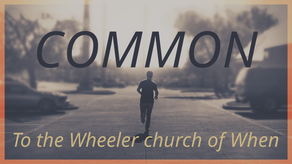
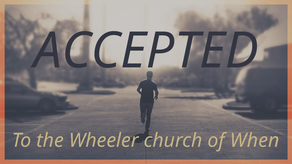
COMMON: COMMON -> ACCEPTED
